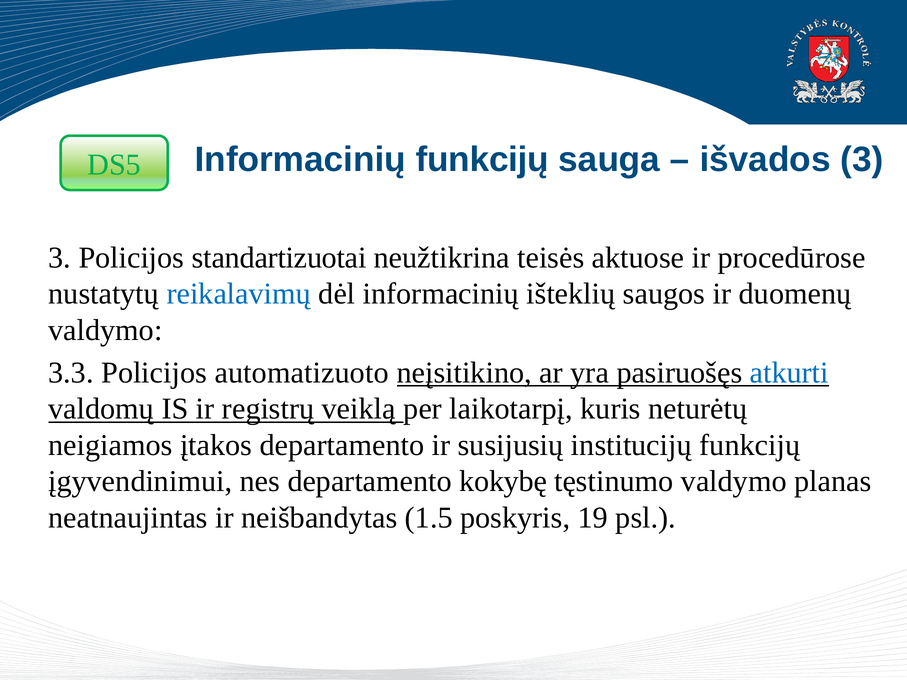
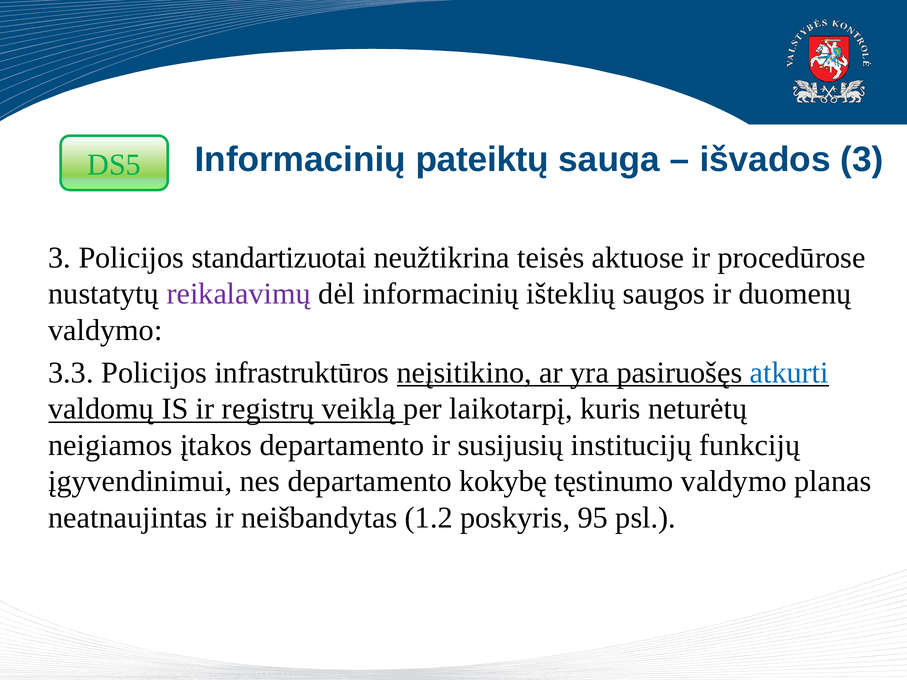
Informacinių funkcijų: funkcijų -> pateiktų
reikalavimų colour: blue -> purple
automatizuoto: automatizuoto -> infrastruktūros
1.5: 1.5 -> 1.2
19: 19 -> 95
